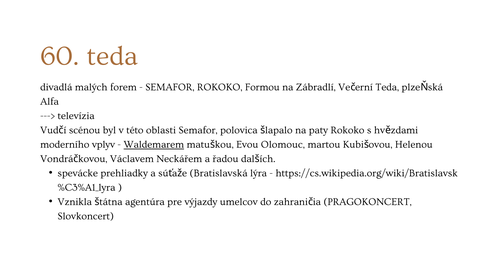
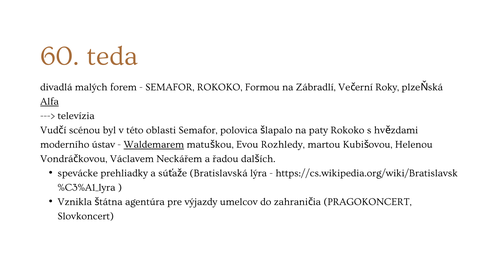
Teda at (387, 87): Teda -> Roky
Alfa underline: none -> present
vplyv: vplyv -> ústav
Olomouc: Olomouc -> Rozhledy
